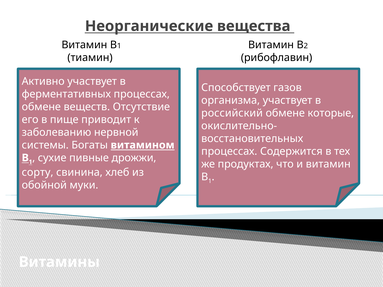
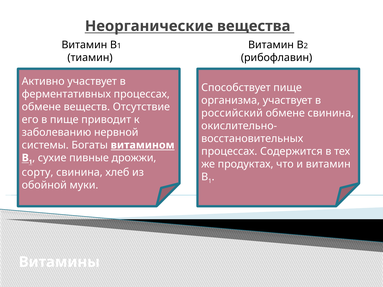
Способствует газов: газов -> пище
обмене которые: которые -> свинина
